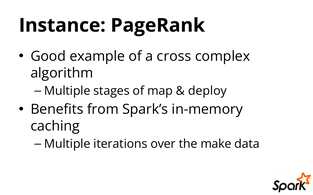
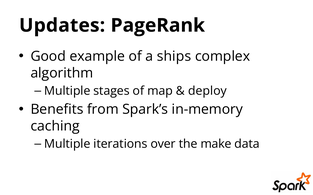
Instance: Instance -> Updates
cross: cross -> ships
